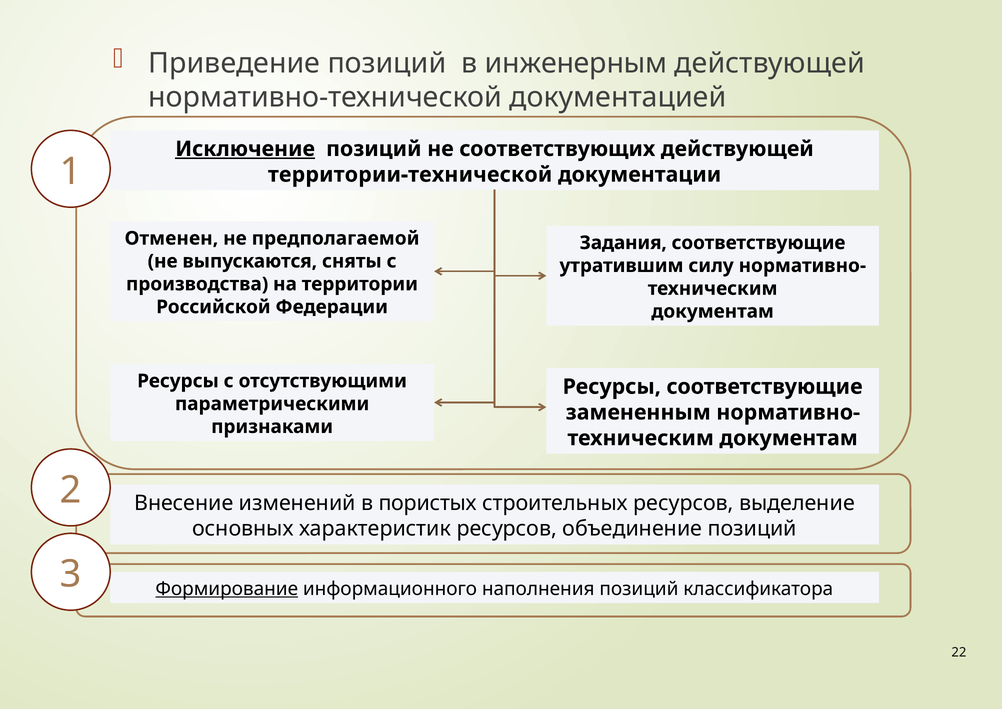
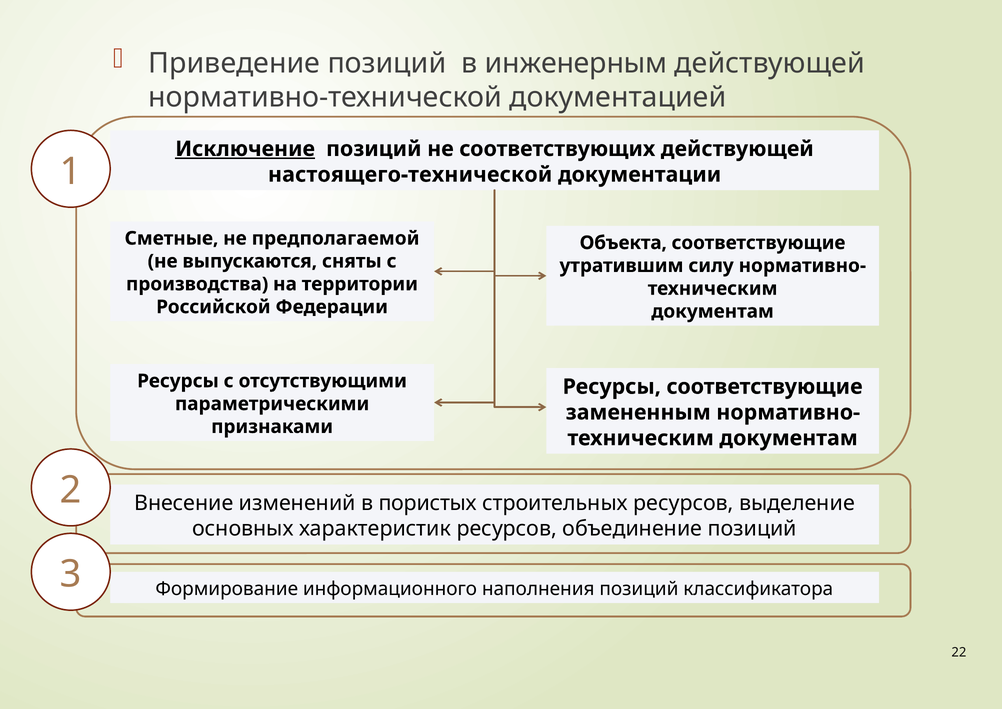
территории-технической: территории-технической -> настоящего-технической
Отменен: Отменен -> Сметные
Задания: Задания -> Объекта
Формирование underline: present -> none
